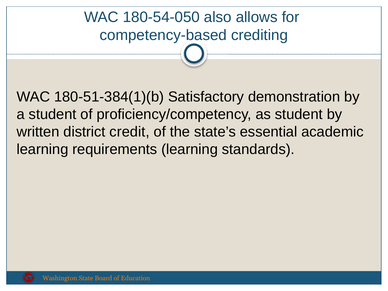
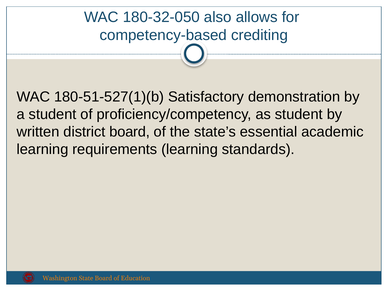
180-54-050: 180-54-050 -> 180-32-050
180-51-384(1)(b: 180-51-384(1)(b -> 180-51-527(1)(b
district credit: credit -> board
